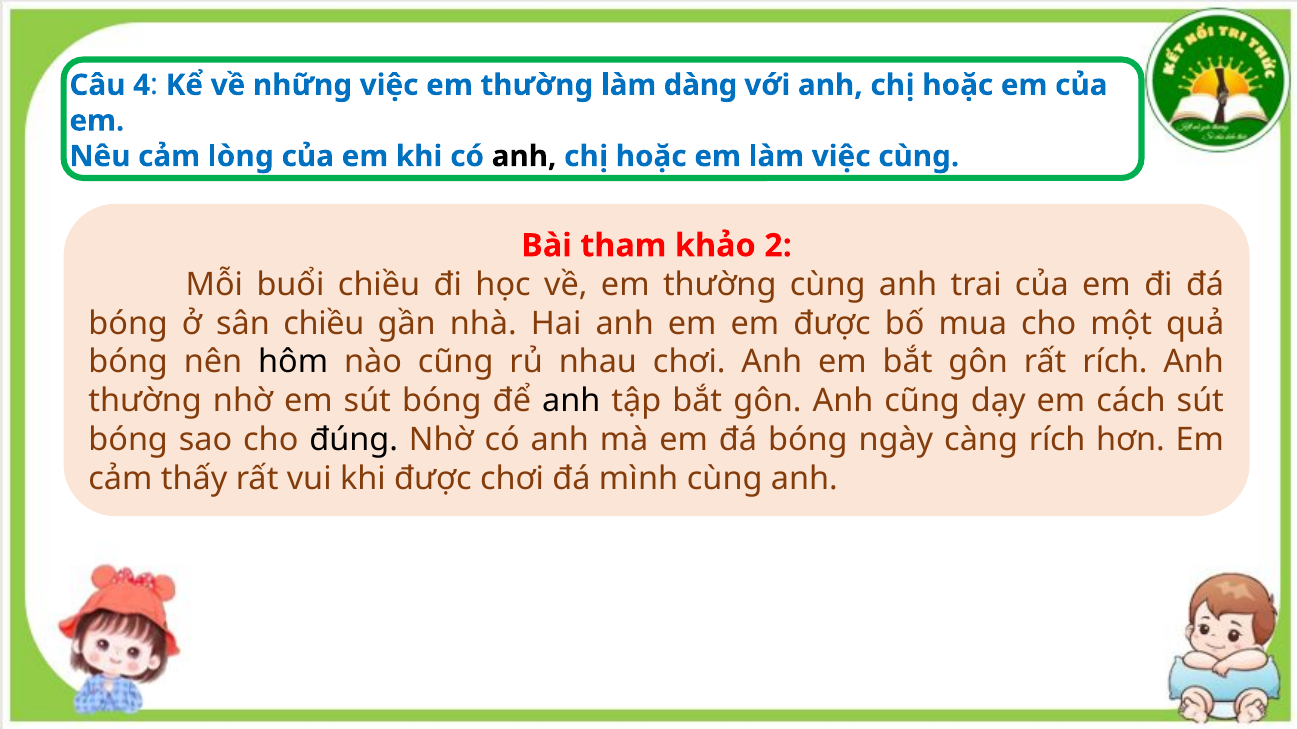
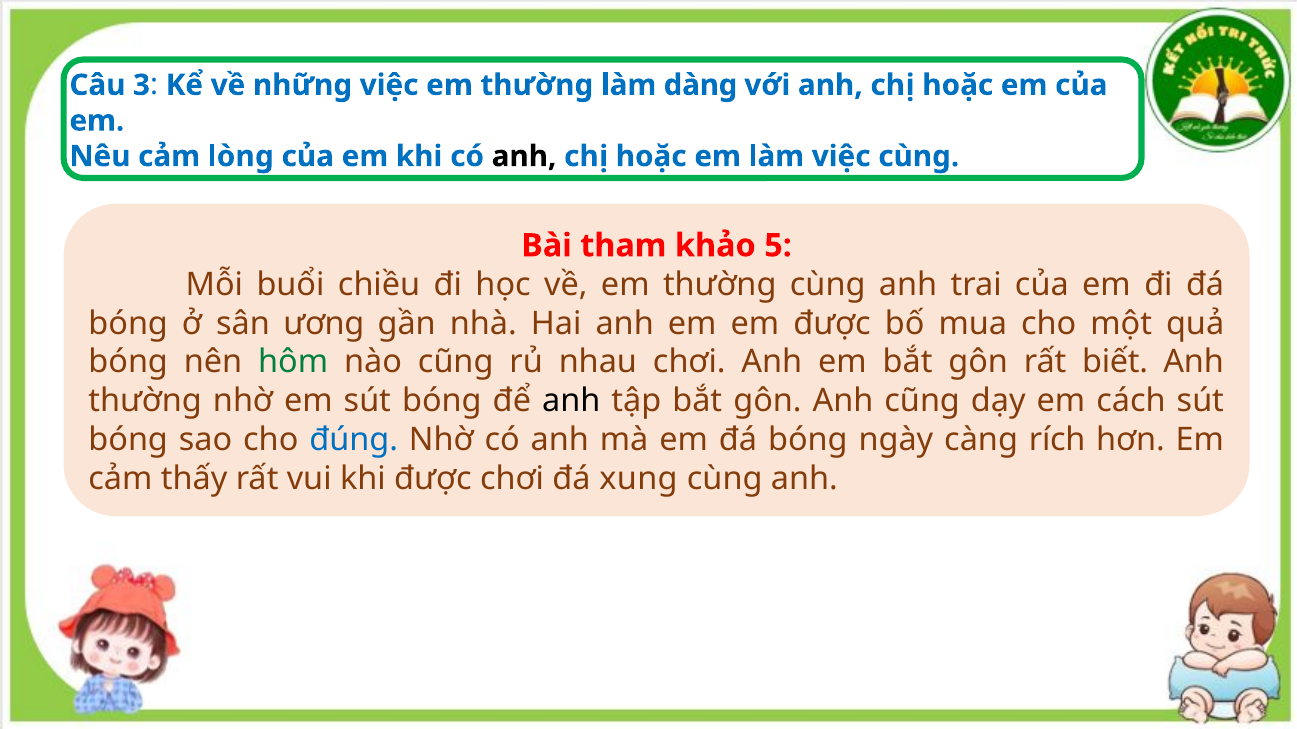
4: 4 -> 3
2: 2 -> 5
sân chiều: chiều -> ương
hôm colour: black -> green
rất rích: rích -> biết
đúng colour: black -> blue
mình: mình -> xung
